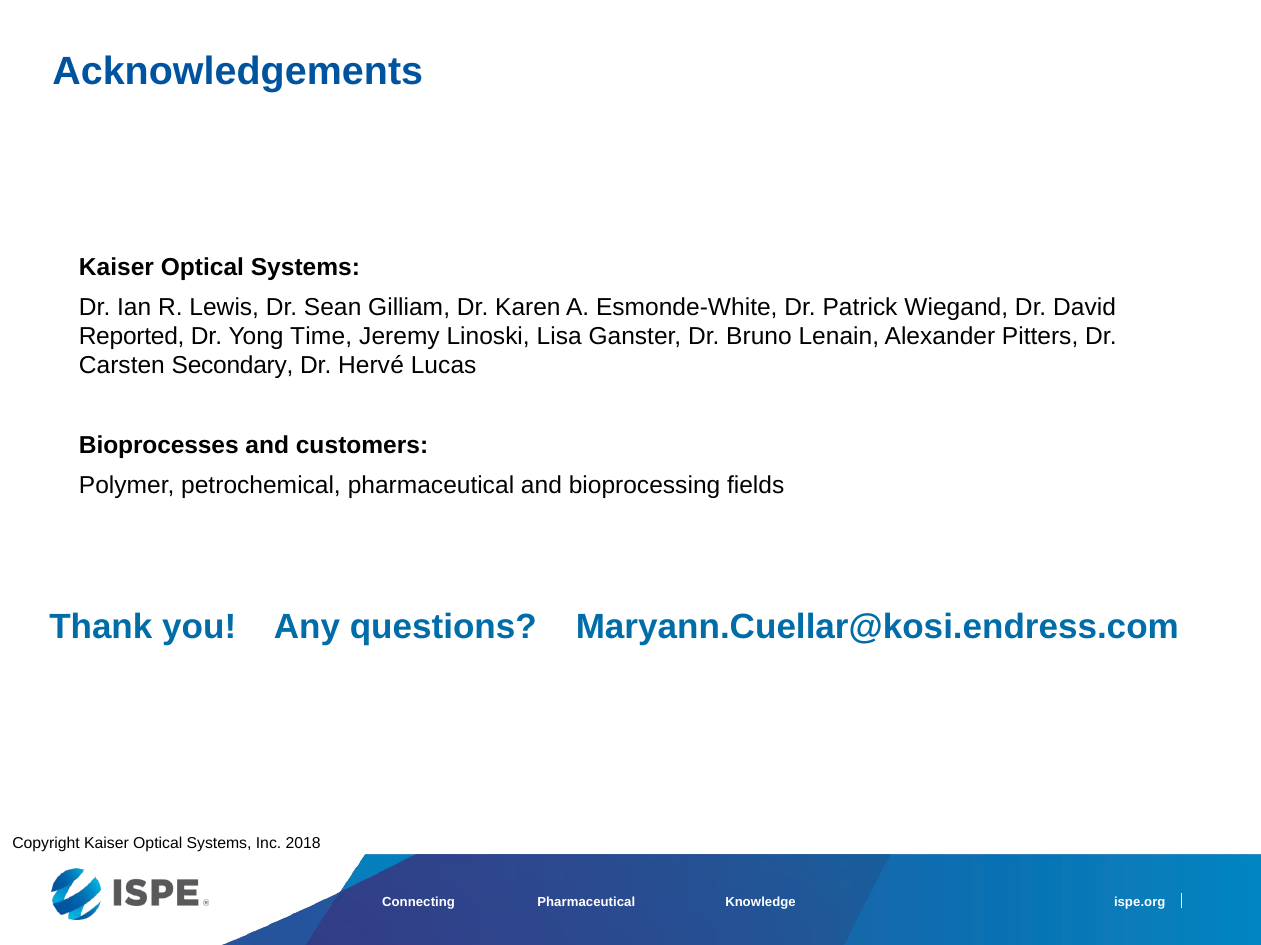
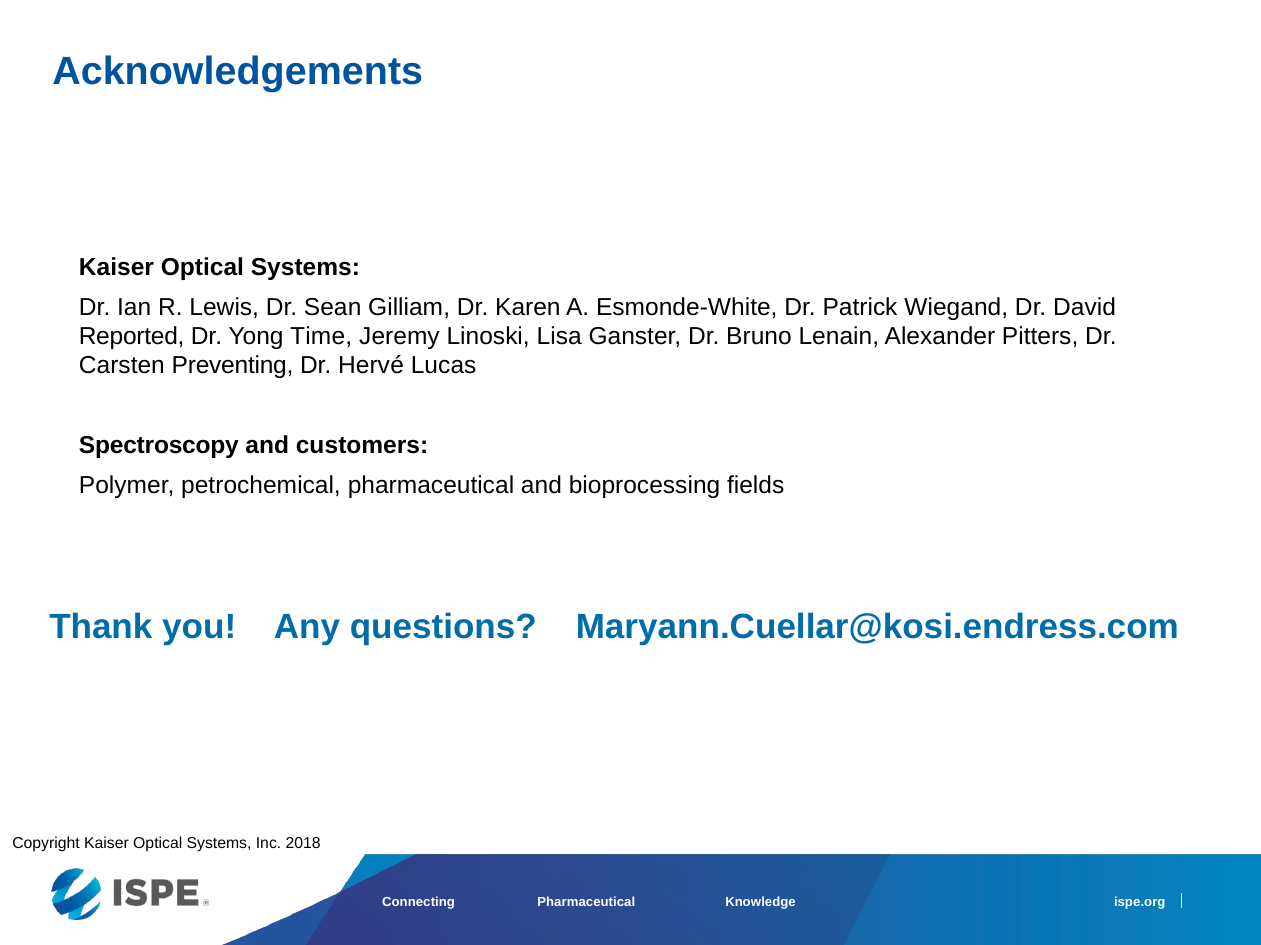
Secondary: Secondary -> Preventing
Bioprocesses: Bioprocesses -> Spectroscopy
